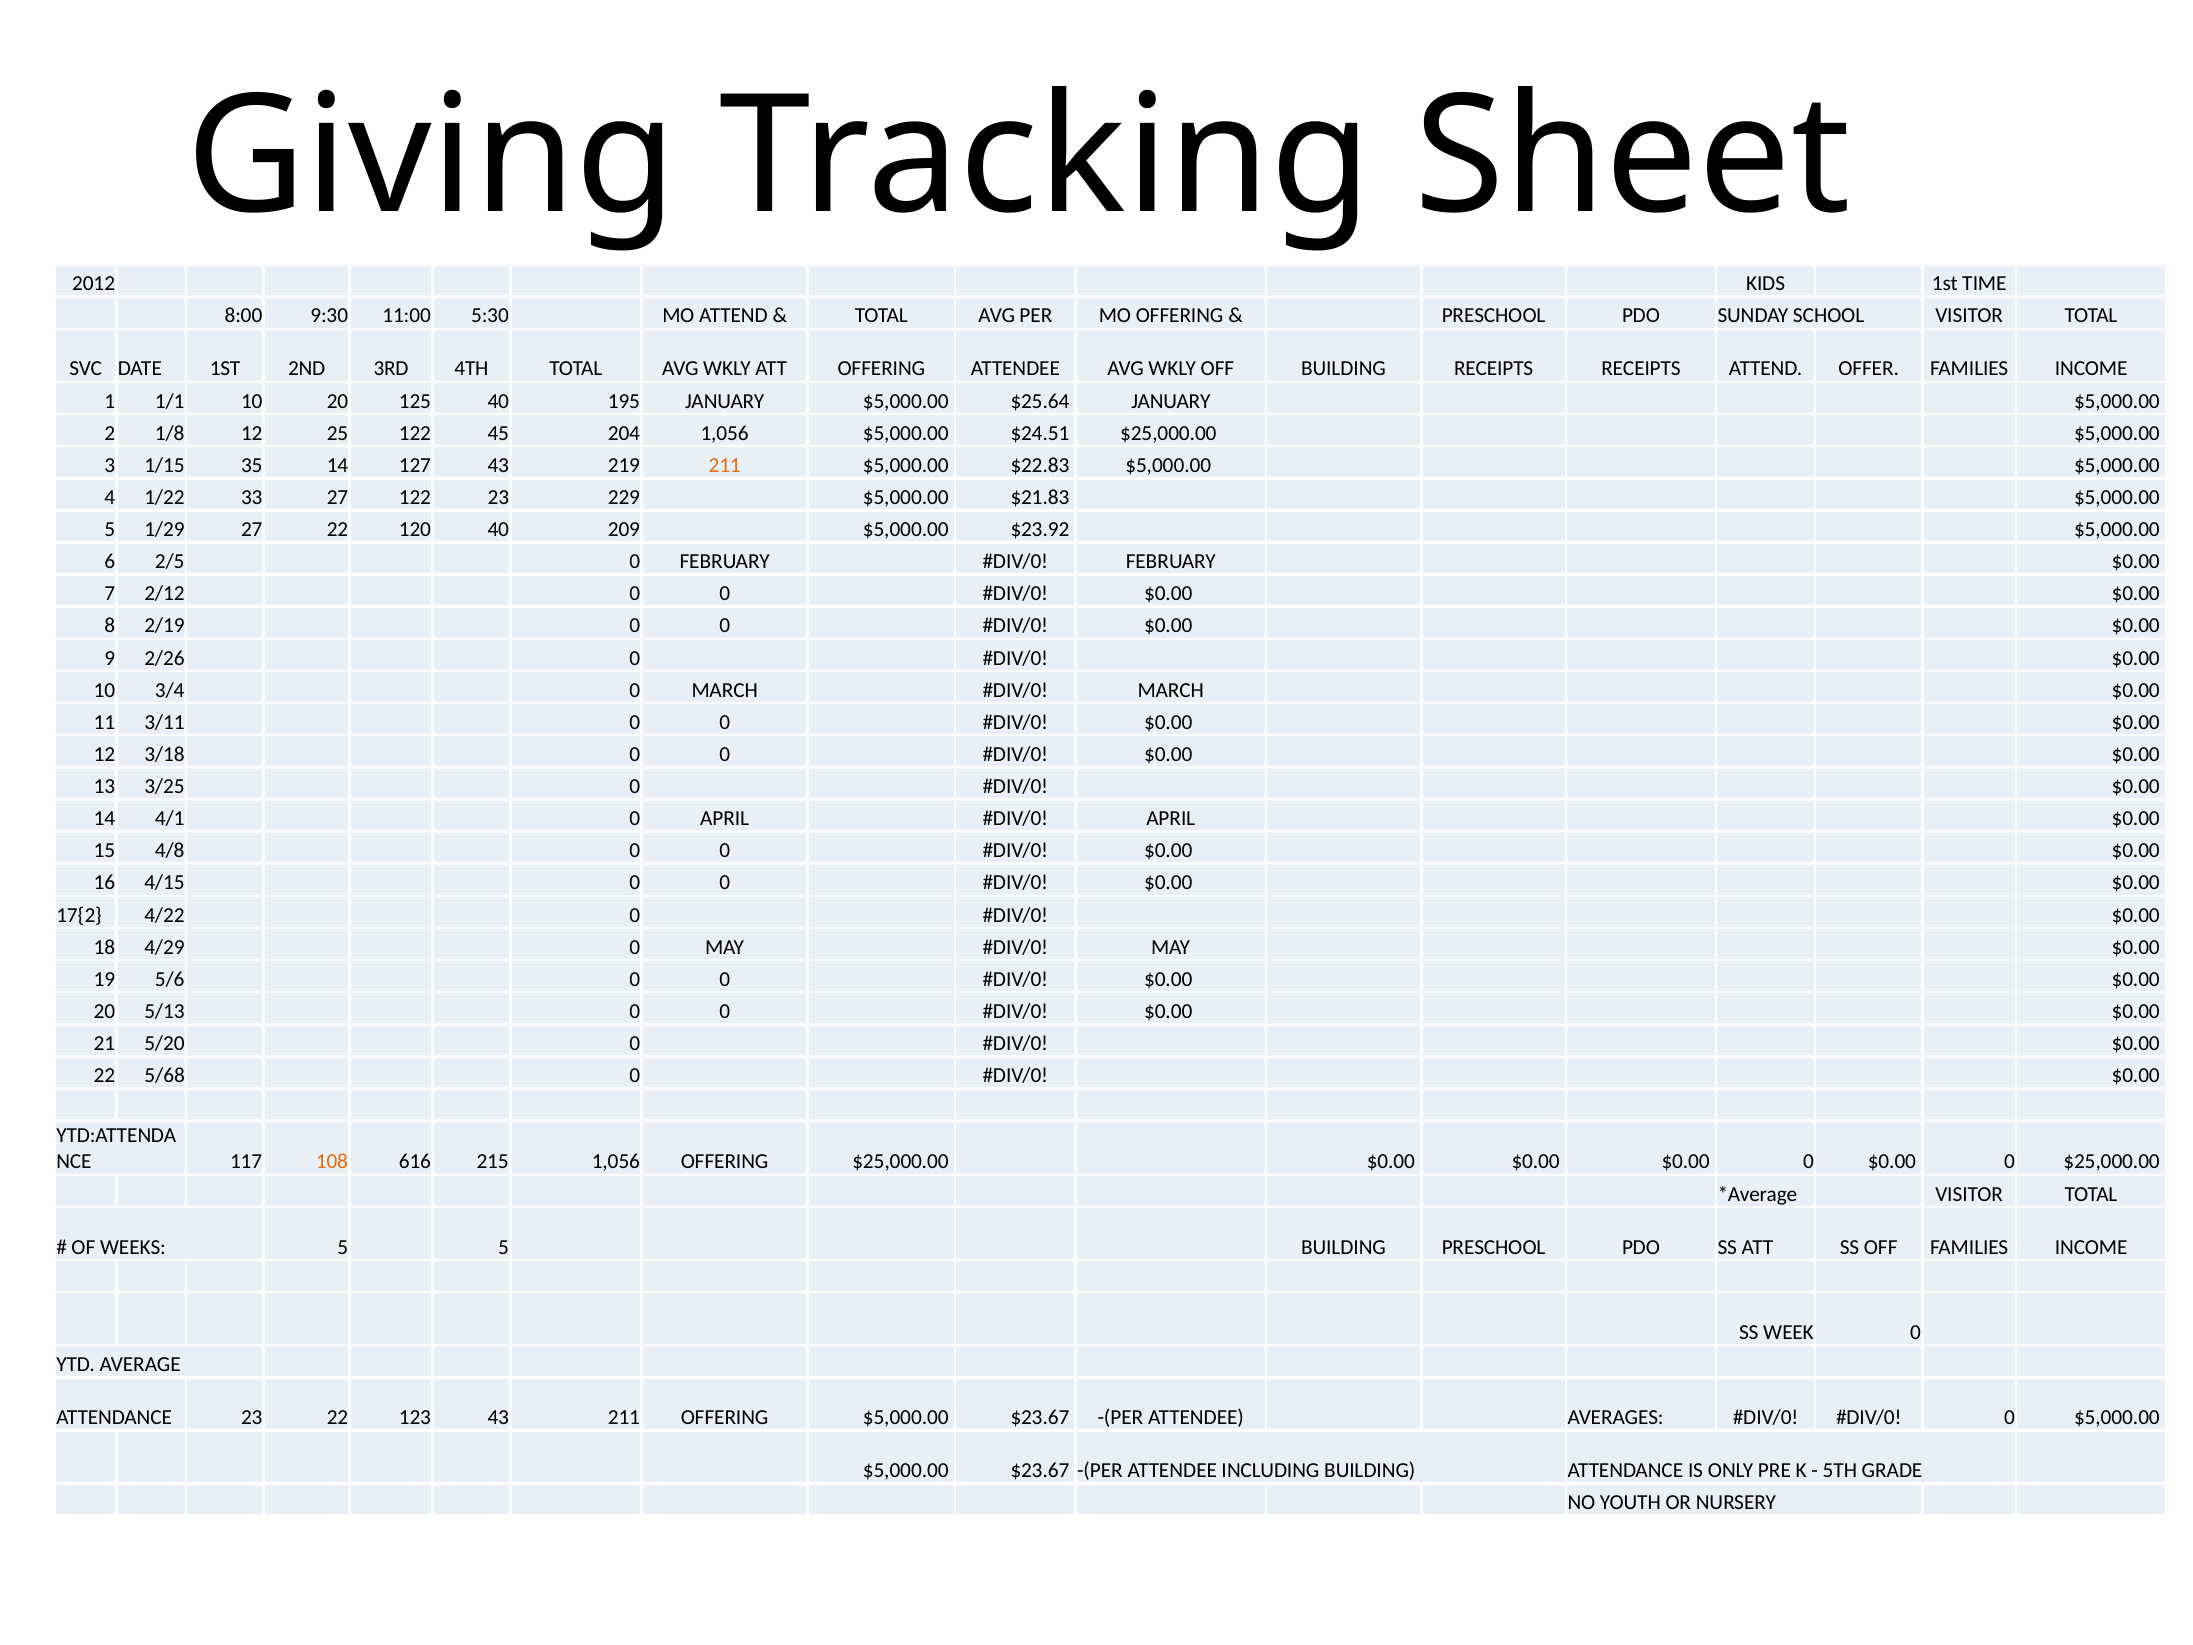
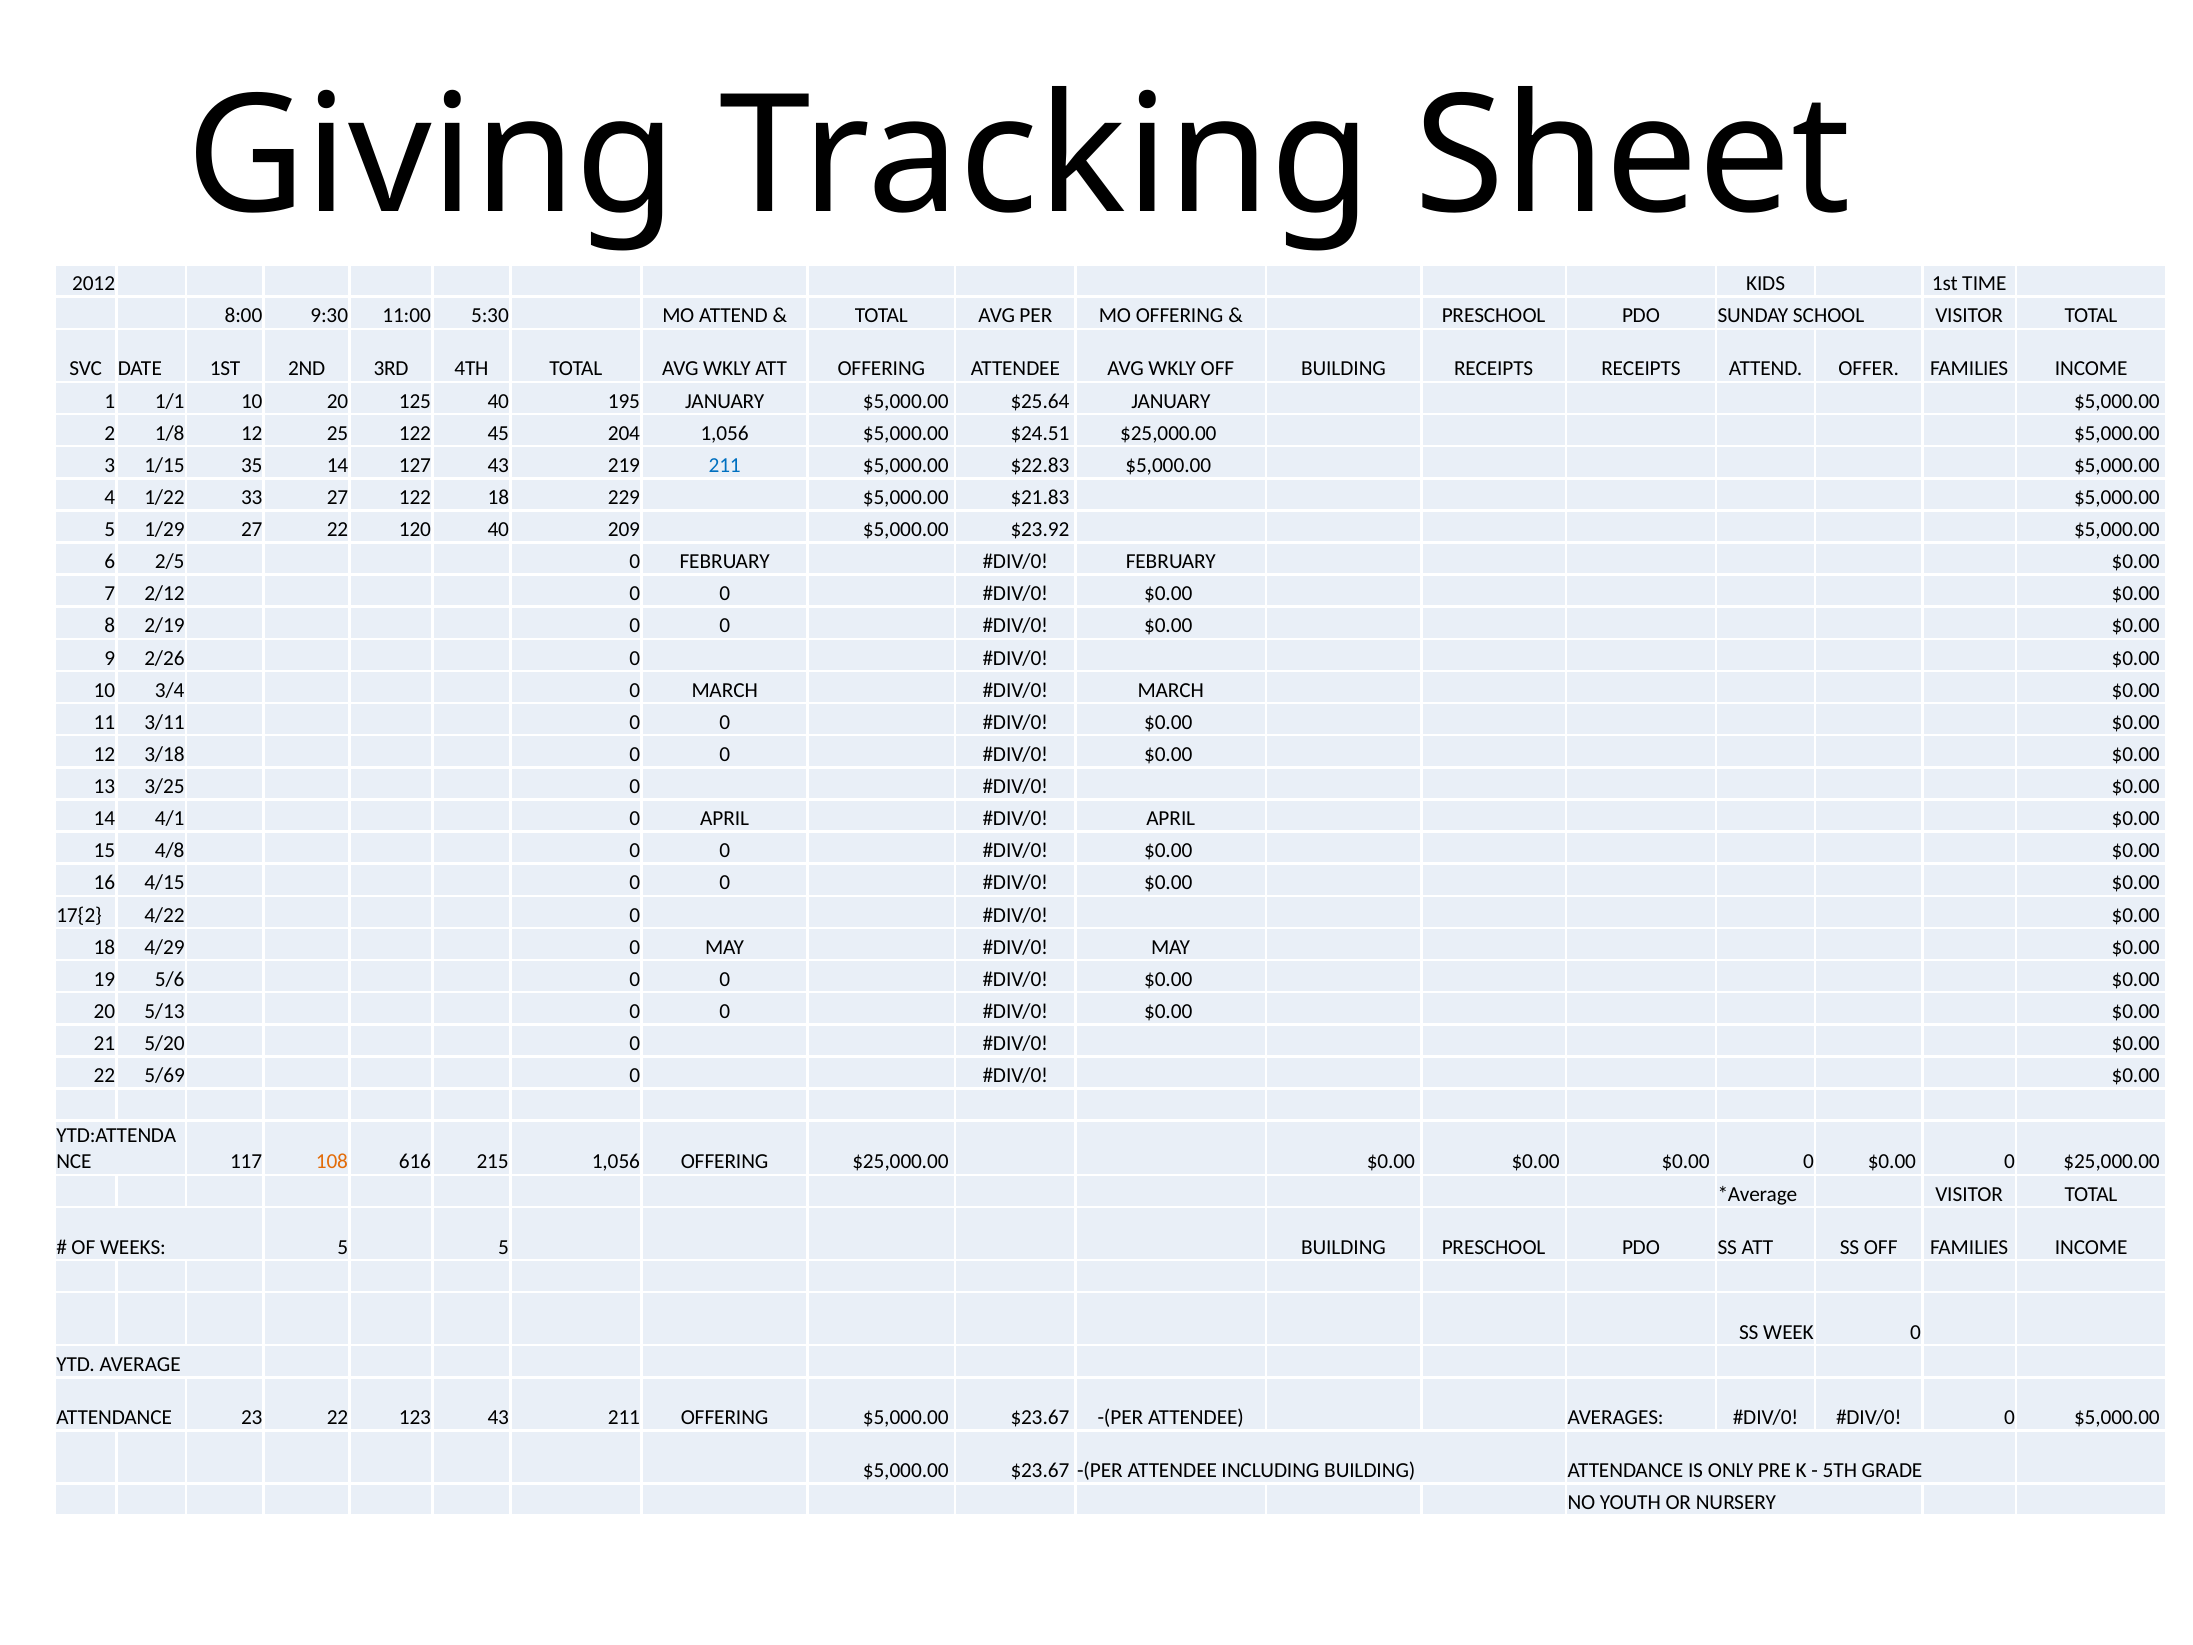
211 at (725, 465) colour: orange -> blue
122 23: 23 -> 18
5/68: 5/68 -> 5/69
